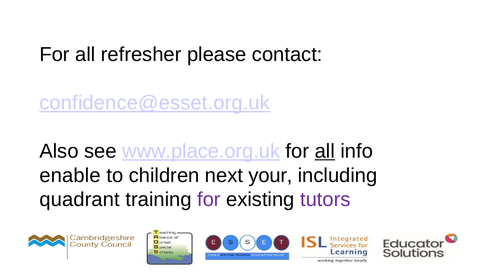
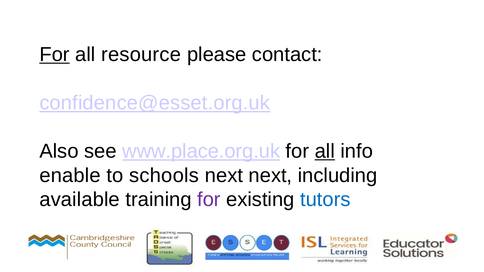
For at (55, 55) underline: none -> present
refresher: refresher -> resource
children: children -> schools
next your: your -> next
quadrant: quadrant -> available
tutors colour: purple -> blue
